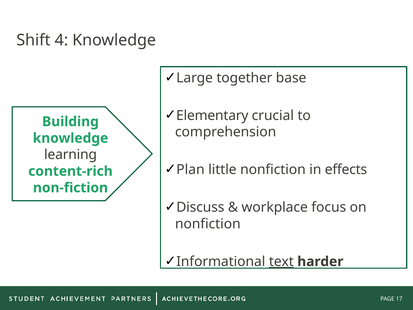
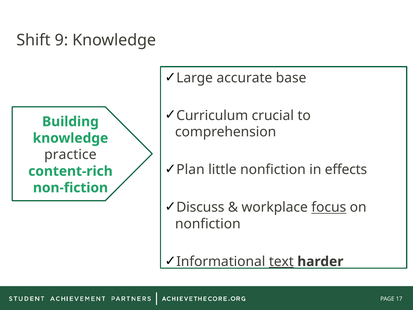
4: 4 -> 9
together: together -> accurate
Elementary: Elementary -> Curriculum
learning: learning -> practice
focus underline: none -> present
